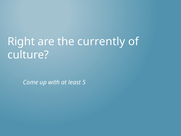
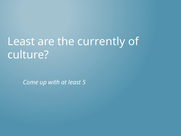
Right at (21, 42): Right -> Least
